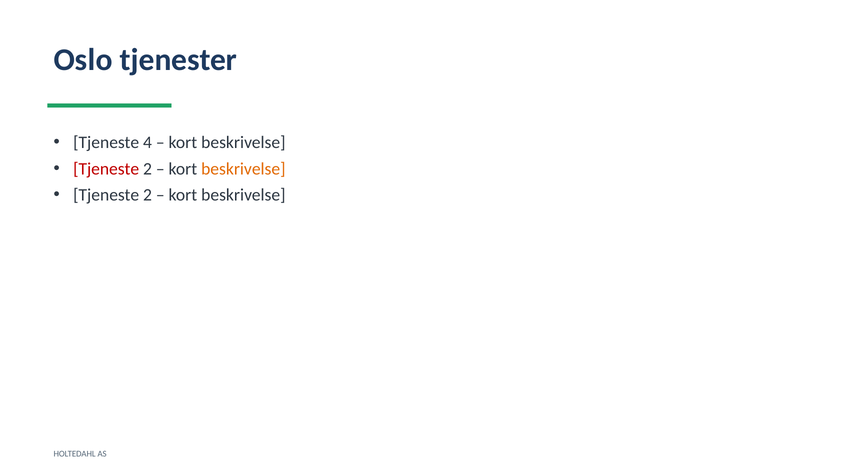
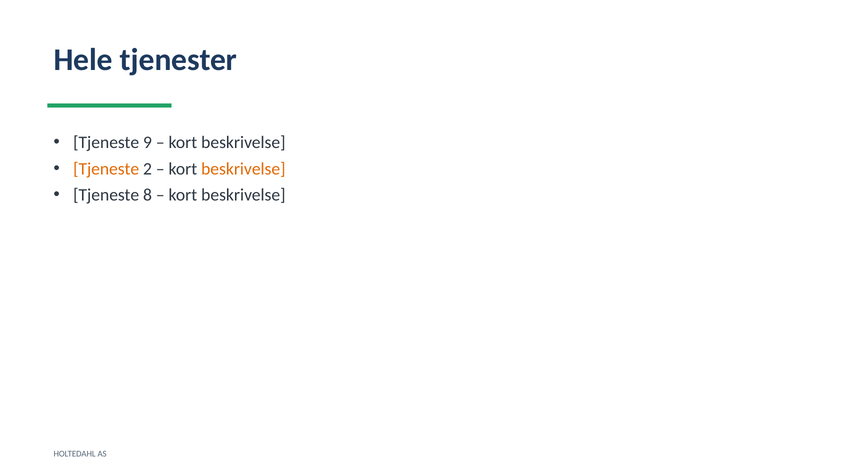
Oslo: Oslo -> Hele
4: 4 -> 9
Tjeneste at (106, 169) colour: red -> orange
2 at (147, 195): 2 -> 8
